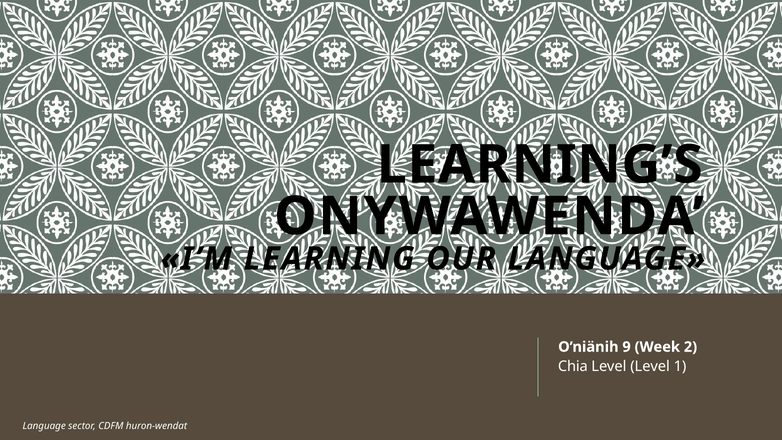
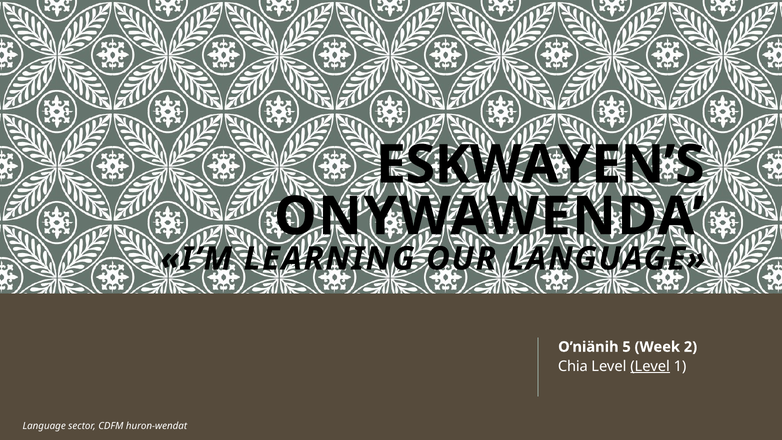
LEARNING’S: LEARNING’S -> ESKWAYEN’S
9: 9 -> 5
Level at (650, 366) underline: none -> present
